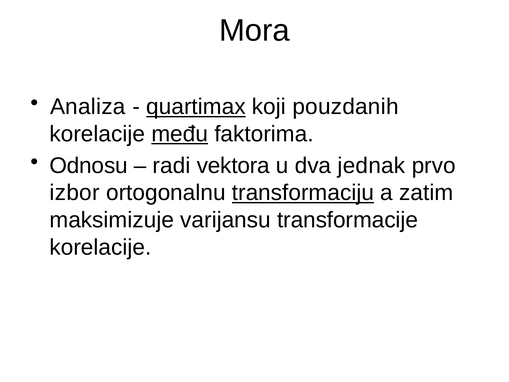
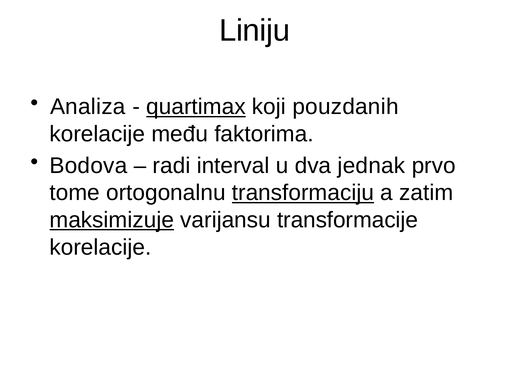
Mora: Mora -> Liniju
među underline: present -> none
Odnosu: Odnosu -> Bodova
vektora: vektora -> interval
izbor: izbor -> tome
maksimizuje underline: none -> present
